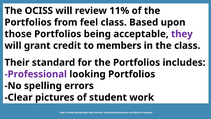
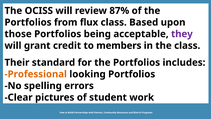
11%: 11% -> 87%
feel: feel -> flux
Professional colour: purple -> orange
